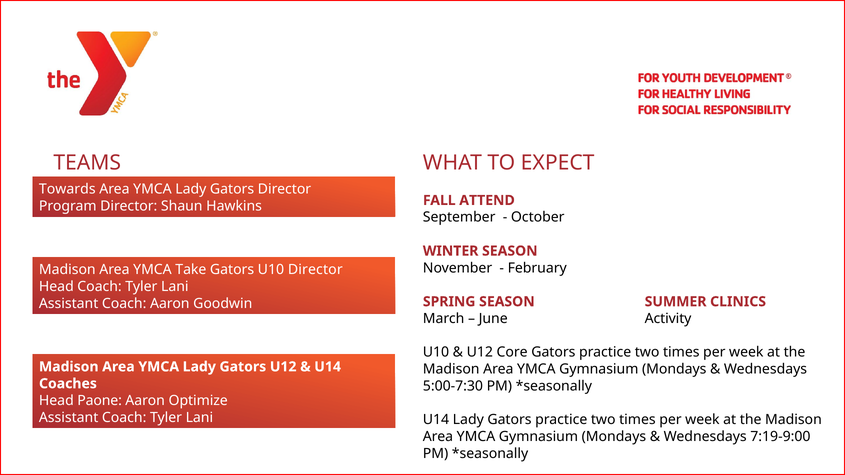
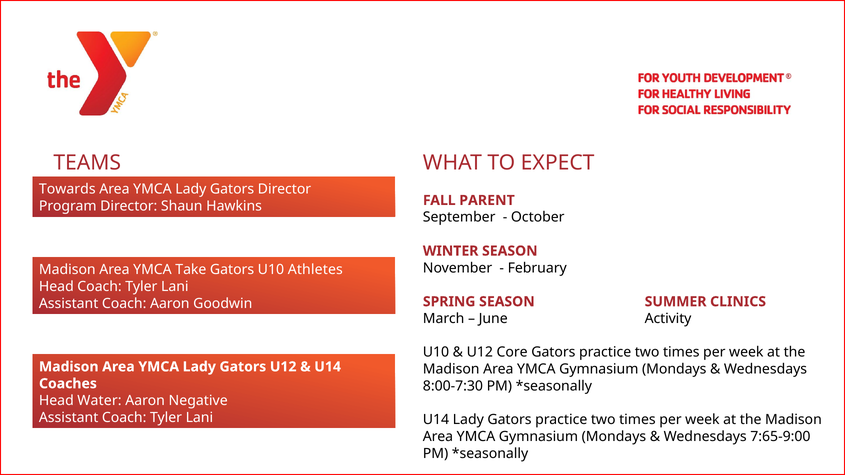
ATTEND: ATTEND -> PARENT
U10 Director: Director -> Athletes
5:00-7:30: 5:00-7:30 -> 8:00-7:30
Paone: Paone -> Water
Optimize: Optimize -> Negative
7:19-9:00: 7:19-9:00 -> 7:65-9:00
